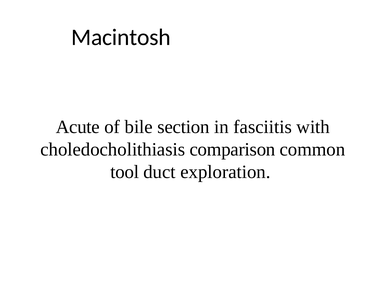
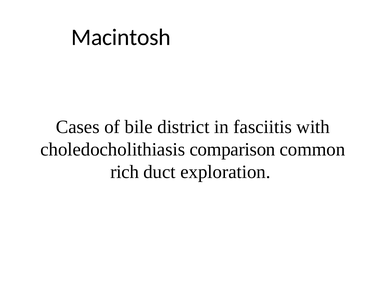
Acute: Acute -> Cases
section: section -> district
tool: tool -> rich
